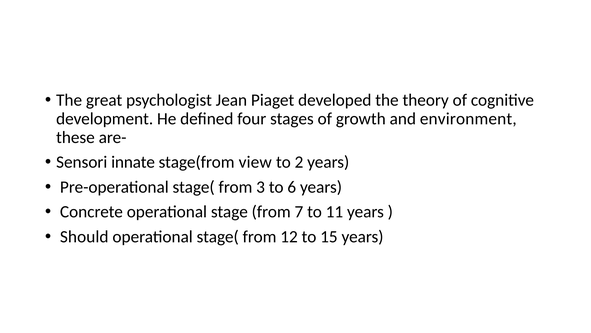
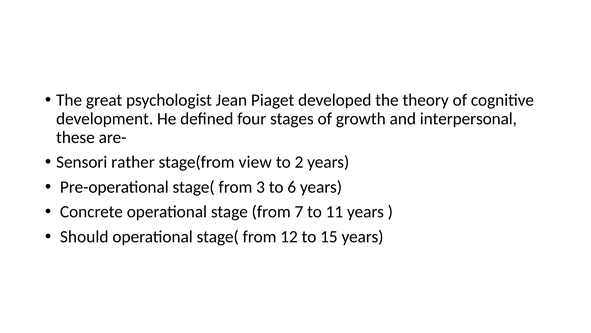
environment: environment -> interpersonal
innate: innate -> rather
